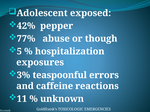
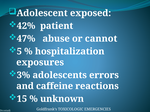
pepper: pepper -> patient
77%: 77% -> 47%
though: though -> cannot
teaspoonful: teaspoonful -> adolescents
11: 11 -> 15
